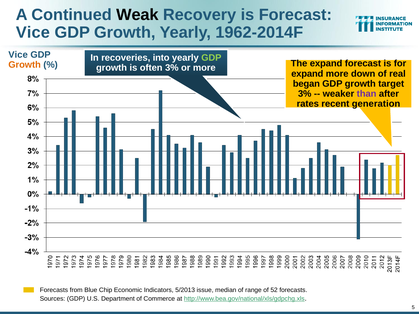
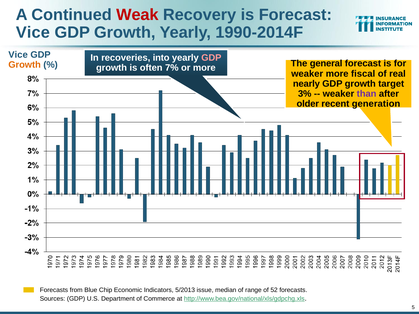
Weak colour: black -> red
1962-2014F: 1962-2014F -> 1990-2014F
GDP at (211, 58) colour: light green -> pink
The expand: expand -> general
often 3%: 3% -> 7%
expand at (307, 74): expand -> weaker
down: down -> fiscal
began: began -> nearly
rates: rates -> older
